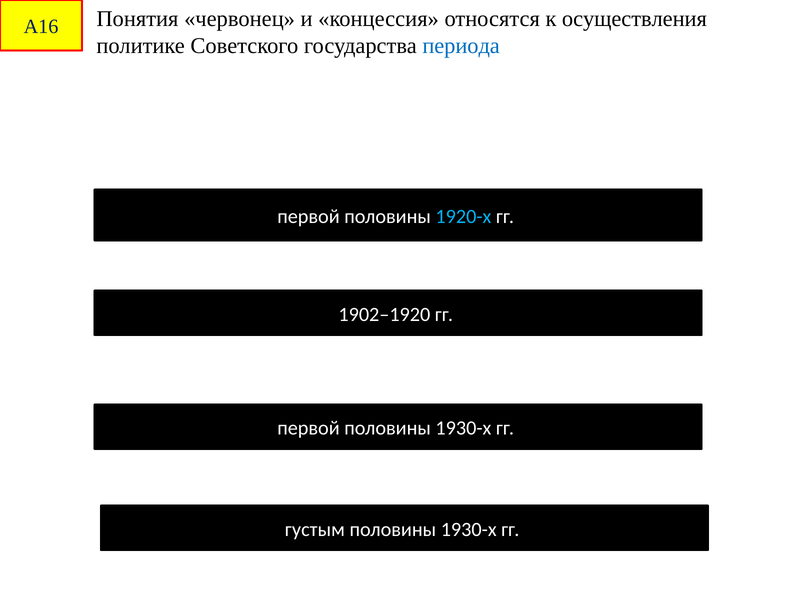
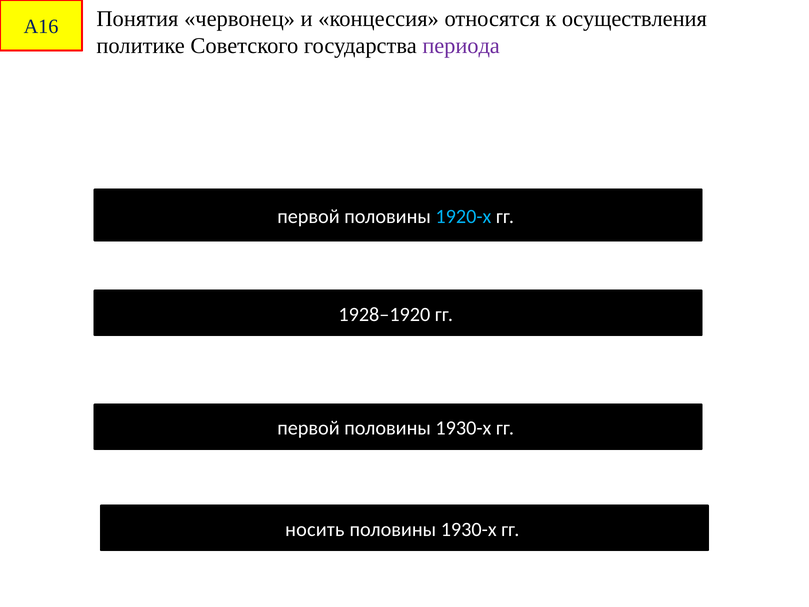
периода colour: blue -> purple
1902–1920: 1902–1920 -> 1928–1920
густым: густым -> носить
